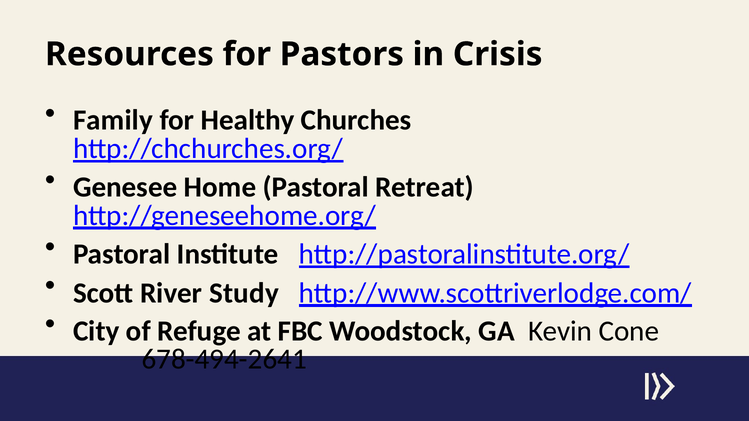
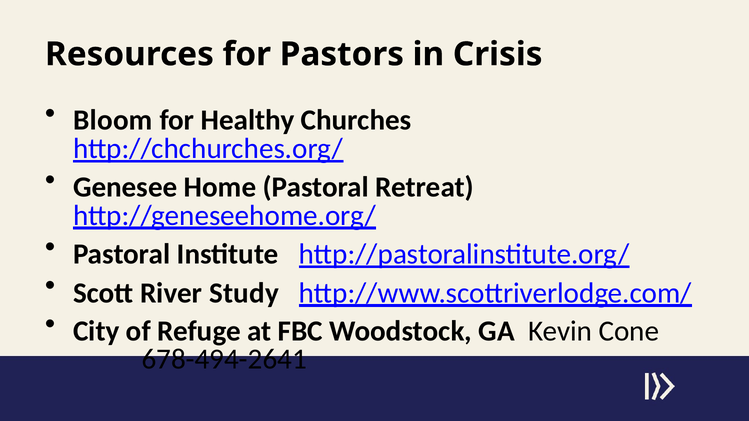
Family: Family -> Bloom
